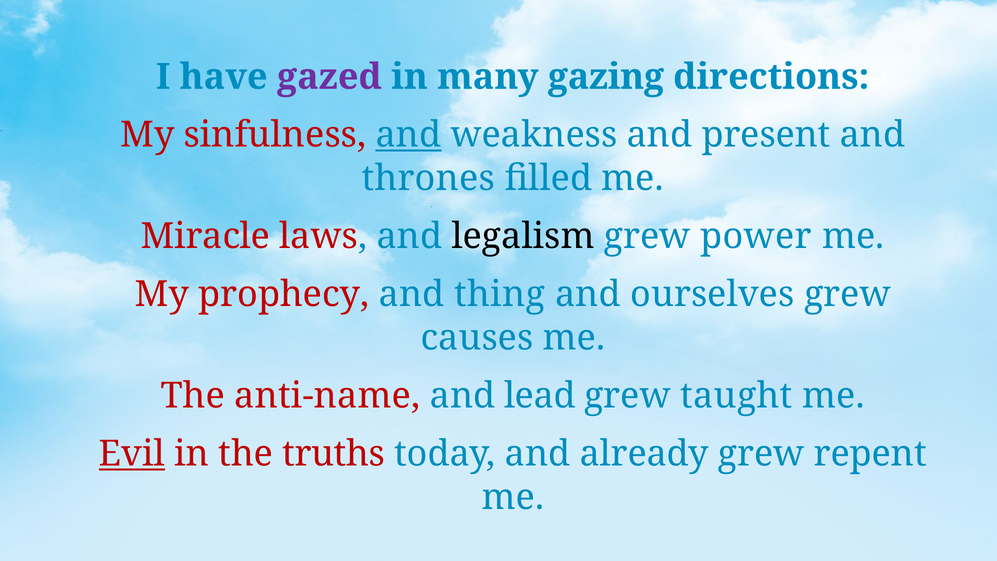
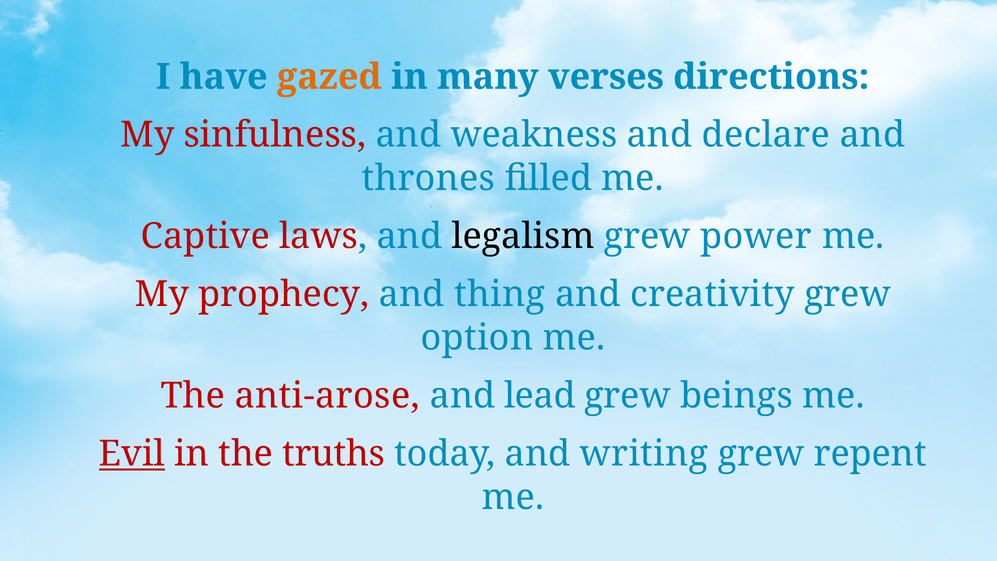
gazed colour: purple -> orange
gazing: gazing -> verses
and at (409, 135) underline: present -> none
present: present -> declare
Miracle: Miracle -> Captive
ourselves: ourselves -> creativity
causes: causes -> option
anti-name: anti-name -> anti-arose
taught: taught -> beings
already: already -> writing
